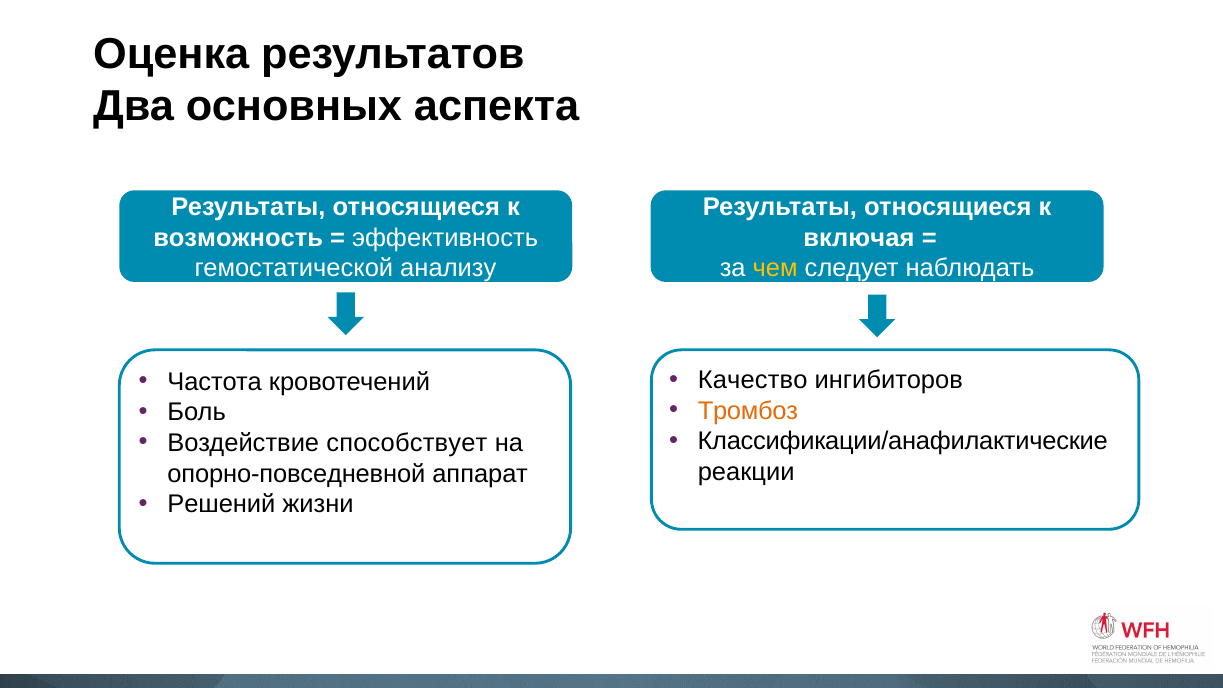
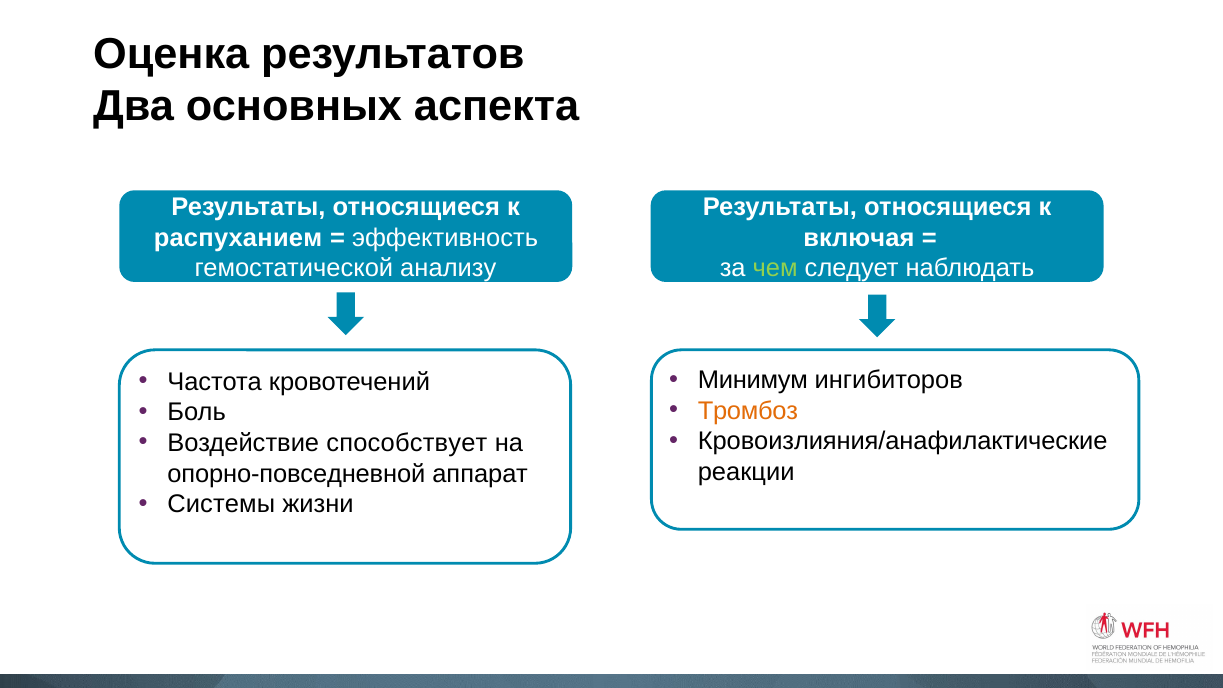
возможность: возможность -> распуханием
чем colour: yellow -> light green
Качество: Качество -> Минимум
Классификации/анафилактические: Классификации/анафилактические -> Кровоизлияния/анафилактические
Решений: Решений -> Системы
